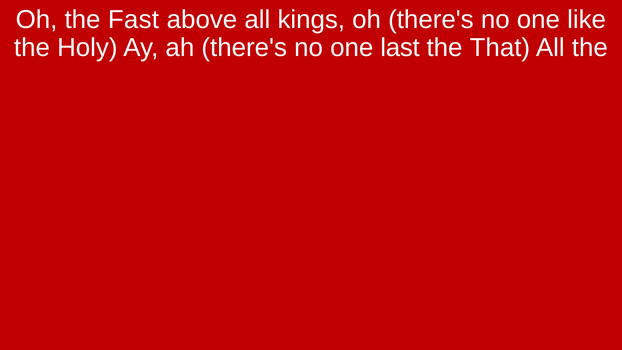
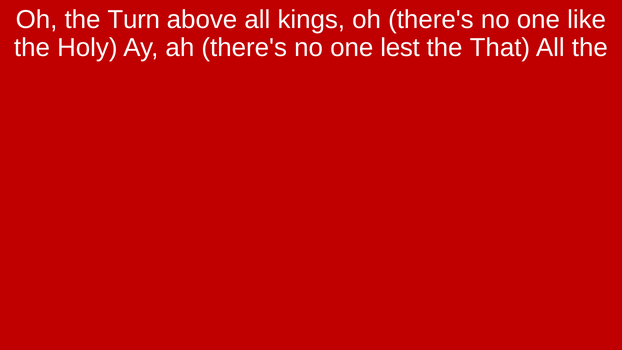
Fast: Fast -> Turn
last: last -> lest
